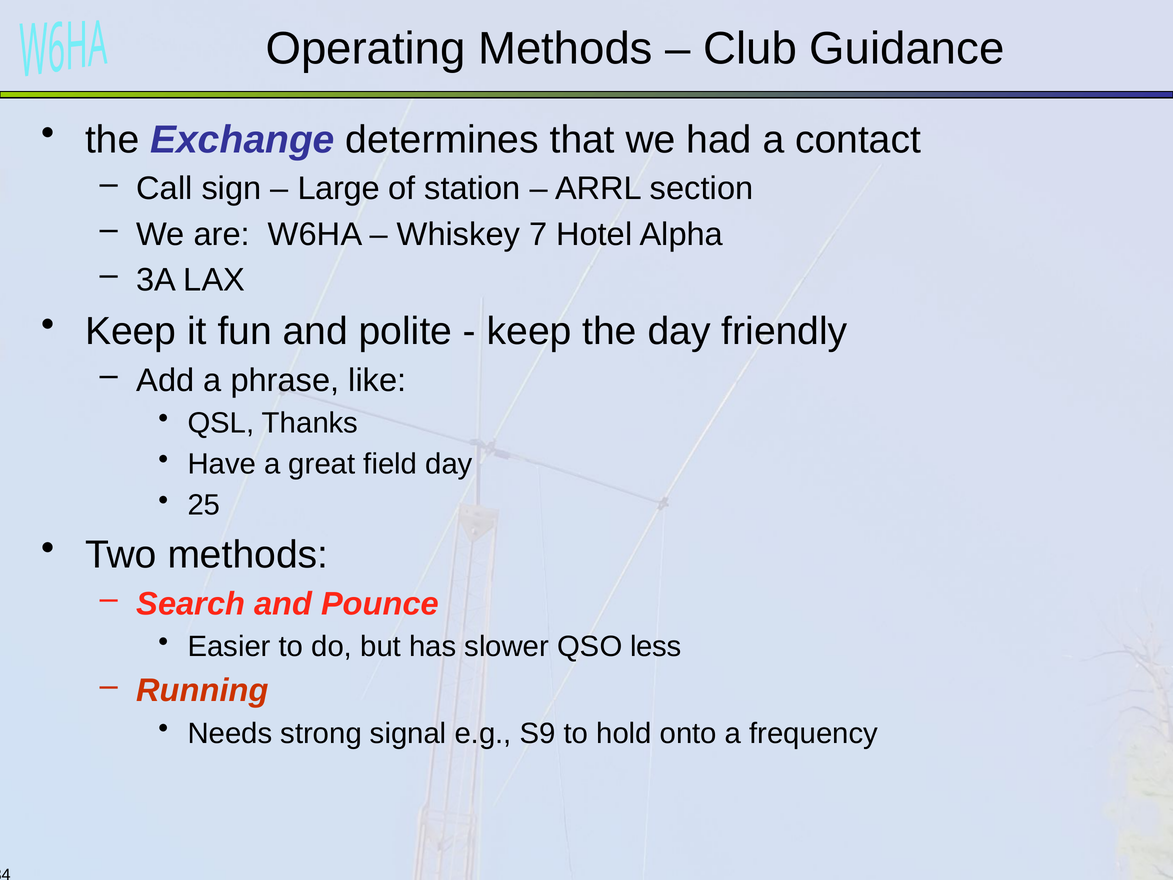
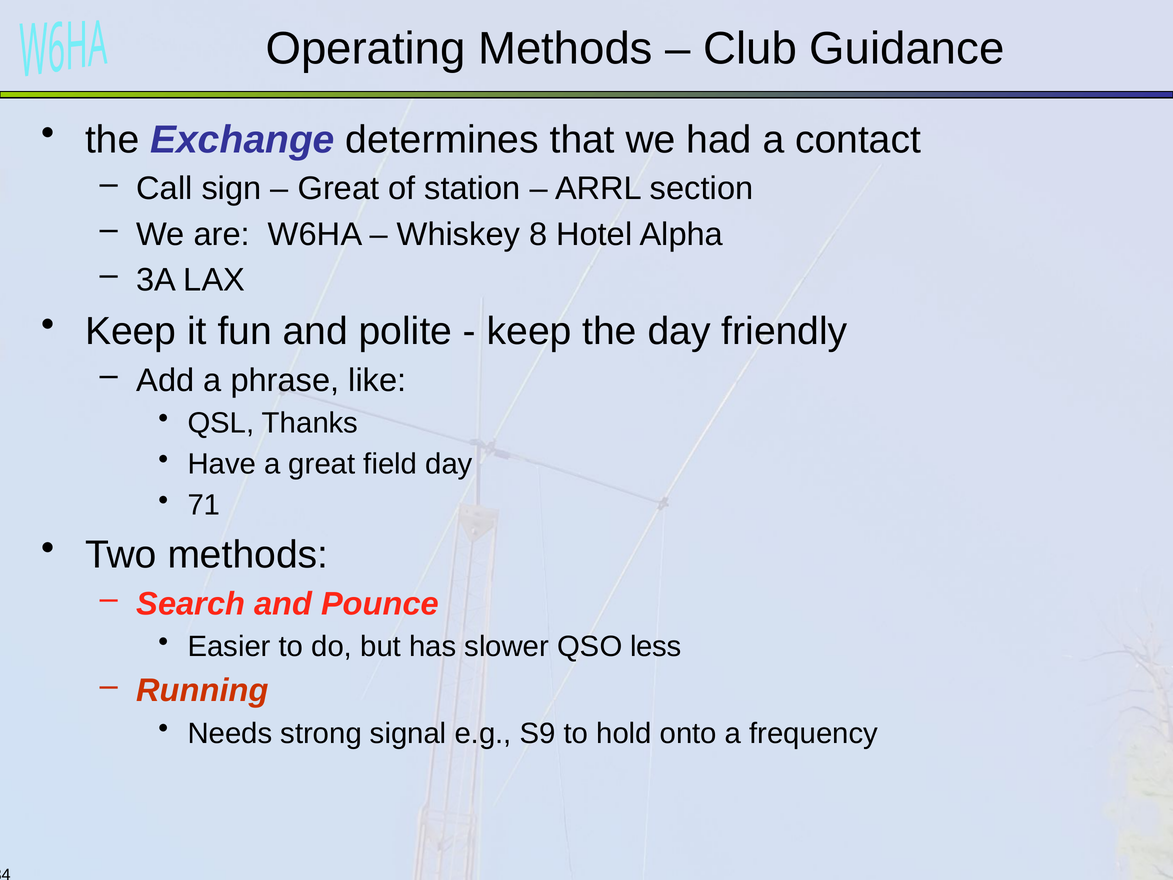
Large at (339, 189): Large -> Great
7: 7 -> 8
25: 25 -> 71
